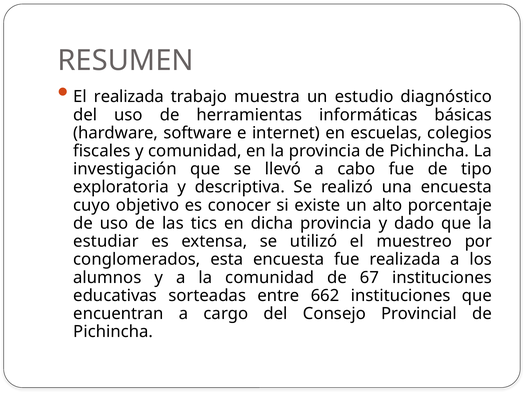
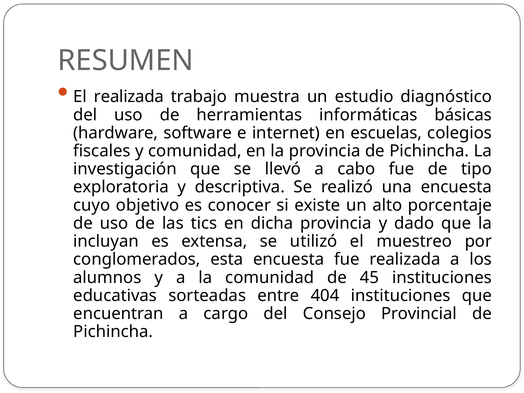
estudiar: estudiar -> incluyan
67: 67 -> 45
662: 662 -> 404
